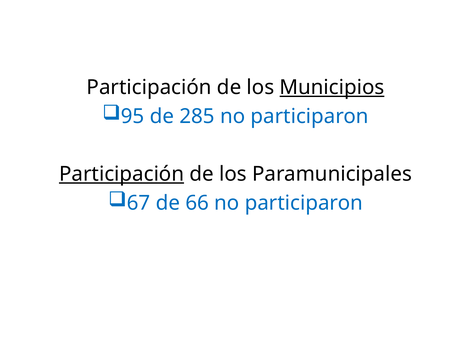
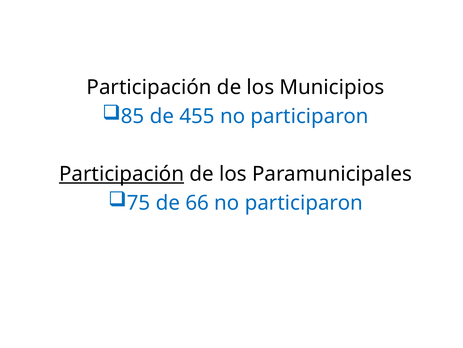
Municipios underline: present -> none
95: 95 -> 85
285: 285 -> 455
67: 67 -> 75
